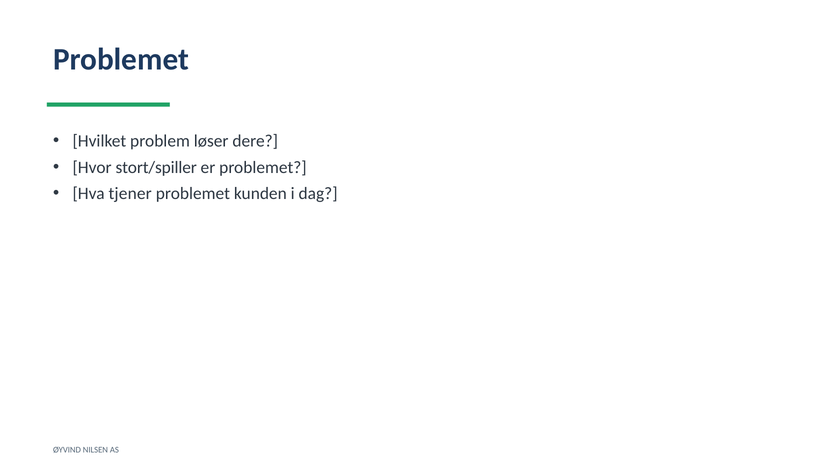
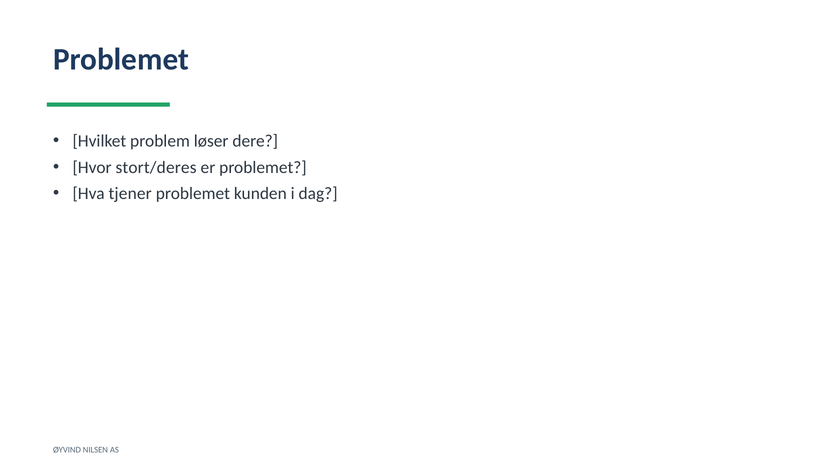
stort/spiller: stort/spiller -> stort/deres
